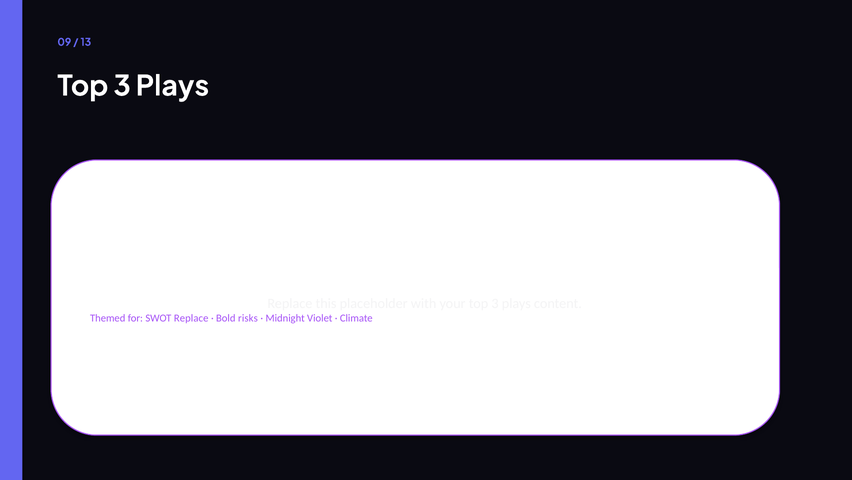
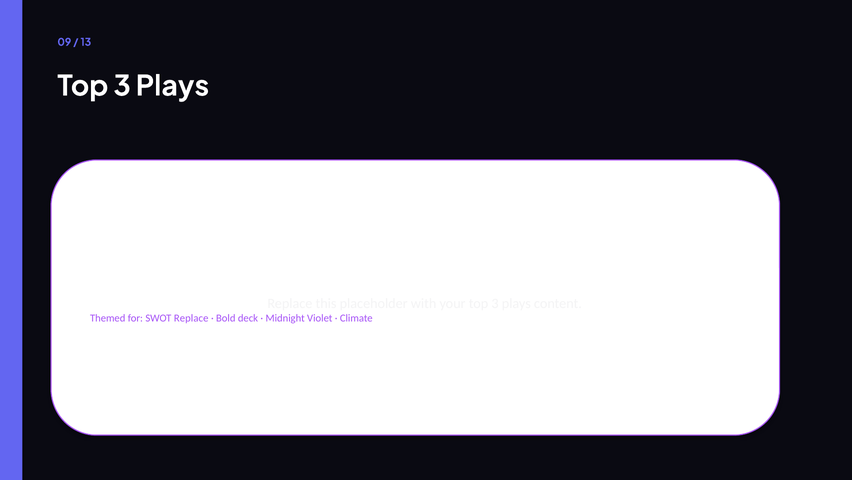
risks: risks -> deck
